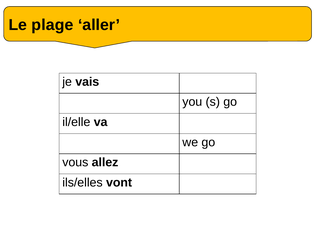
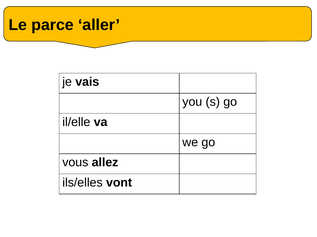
plage: plage -> parce
